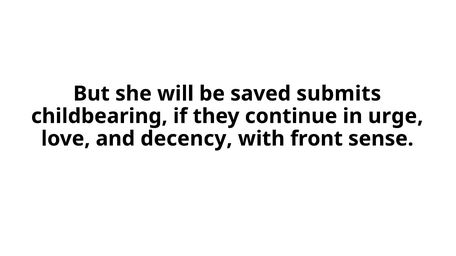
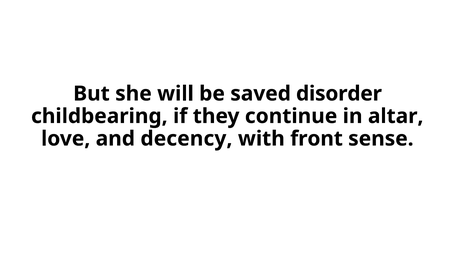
submits: submits -> disorder
urge: urge -> altar
